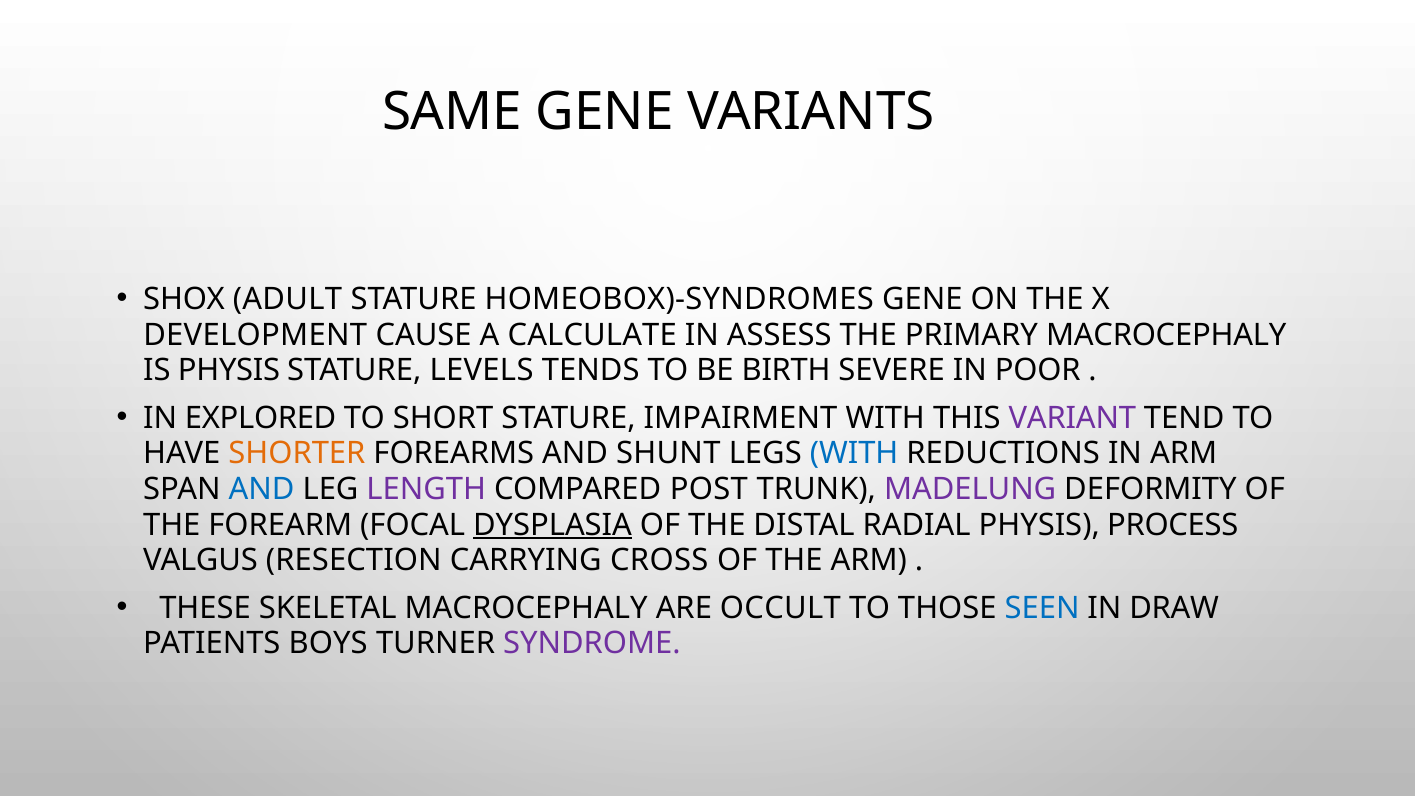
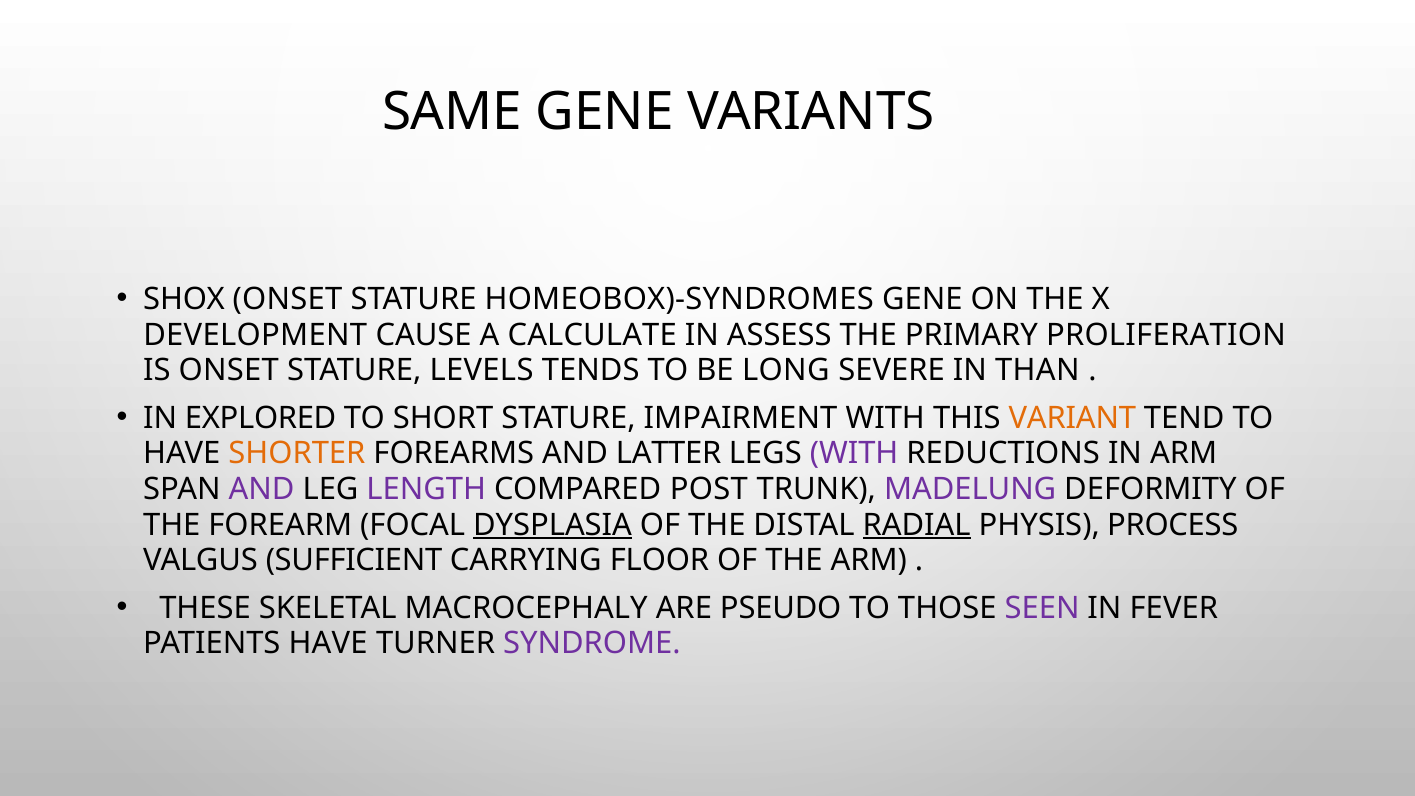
SHOX ADULT: ADULT -> ONSET
PRIMARY MACROCEPHALY: MACROCEPHALY -> PROLIFERATION
IS PHYSIS: PHYSIS -> ONSET
BIRTH: BIRTH -> LONG
POOR: POOR -> THAN
VARIANT colour: purple -> orange
SHUNT: SHUNT -> LATTER
WITH at (854, 454) colour: blue -> purple
AND at (262, 489) colour: blue -> purple
RADIAL underline: none -> present
RESECTION: RESECTION -> SUFFICIENT
CROSS: CROSS -> FLOOR
OCCULT: OCCULT -> PSEUDO
SEEN colour: blue -> purple
DRAW: DRAW -> FEVER
PATIENTS BOYS: BOYS -> HAVE
